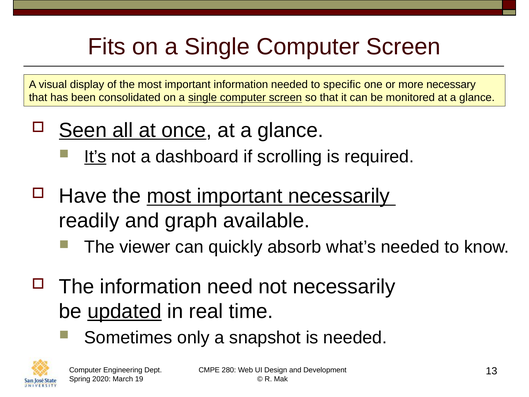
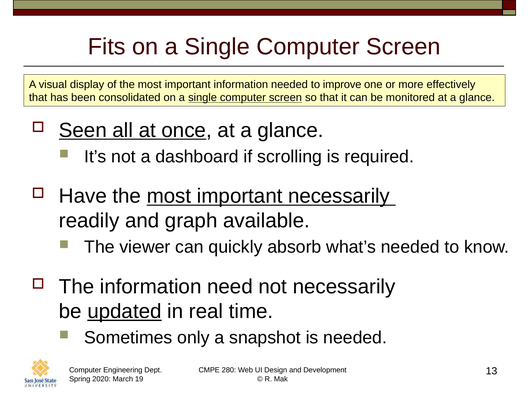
specific: specific -> improve
necessary: necessary -> effectively
It’s underline: present -> none
